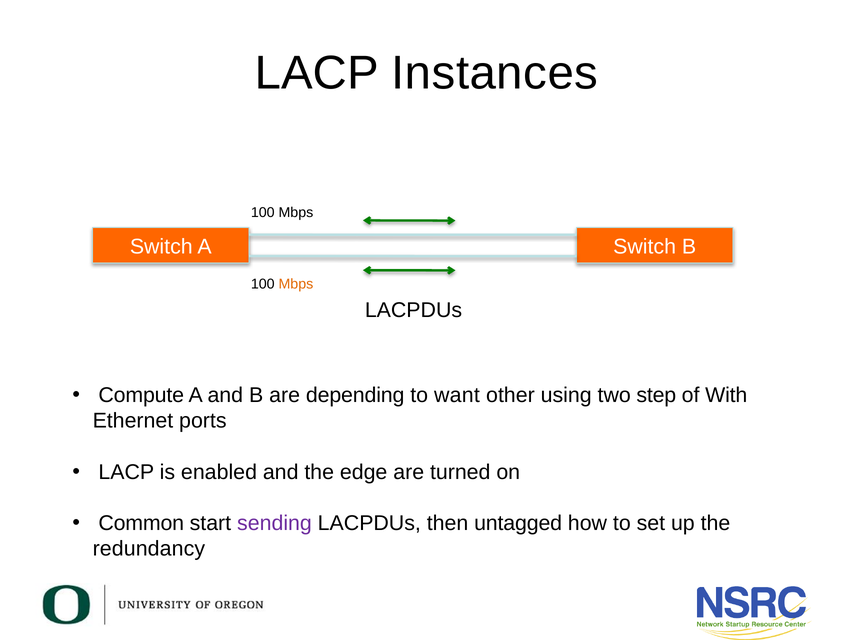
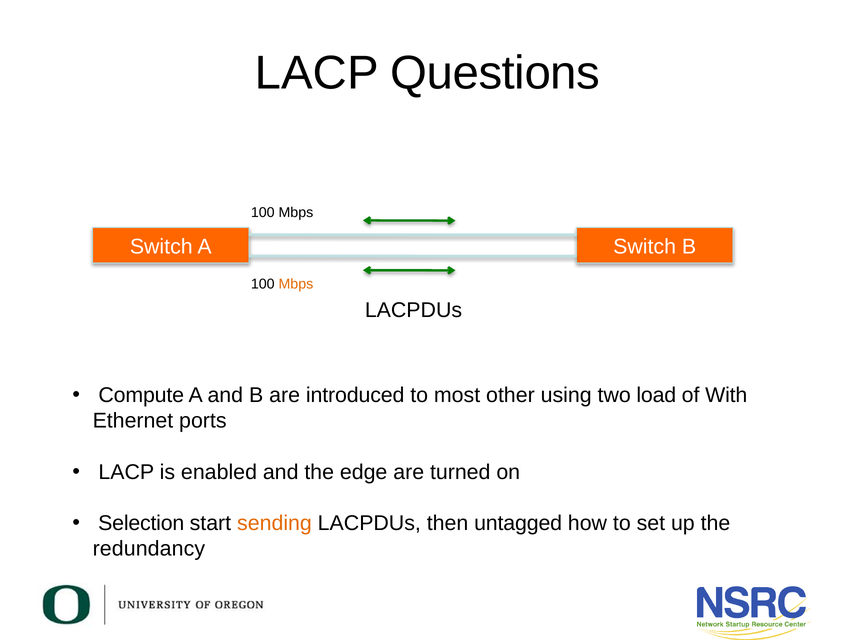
Instances: Instances -> Questions
depending: depending -> introduced
want: want -> most
step: step -> load
Common: Common -> Selection
sending colour: purple -> orange
